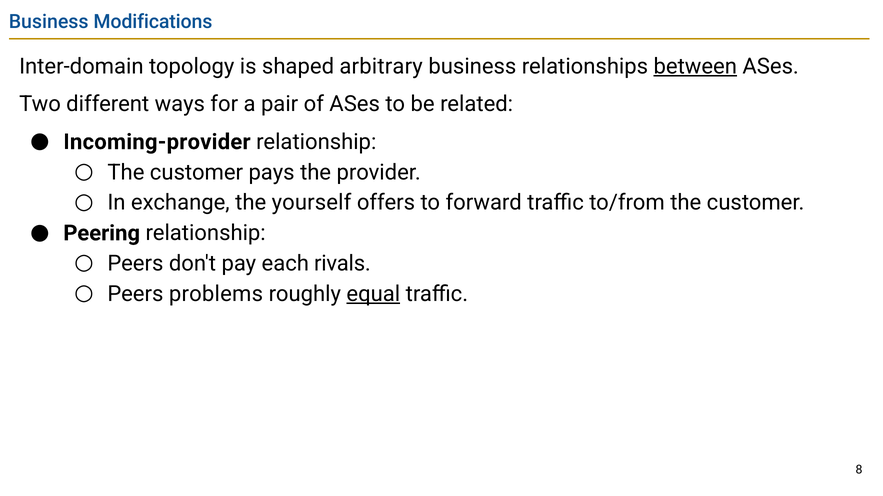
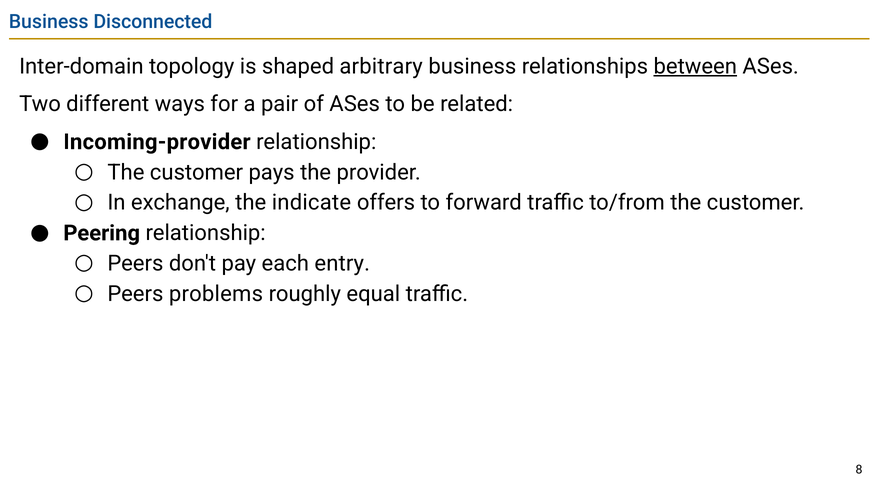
Modifications: Modifications -> Disconnected
yourself: yourself -> indicate
rivals: rivals -> entry
equal underline: present -> none
